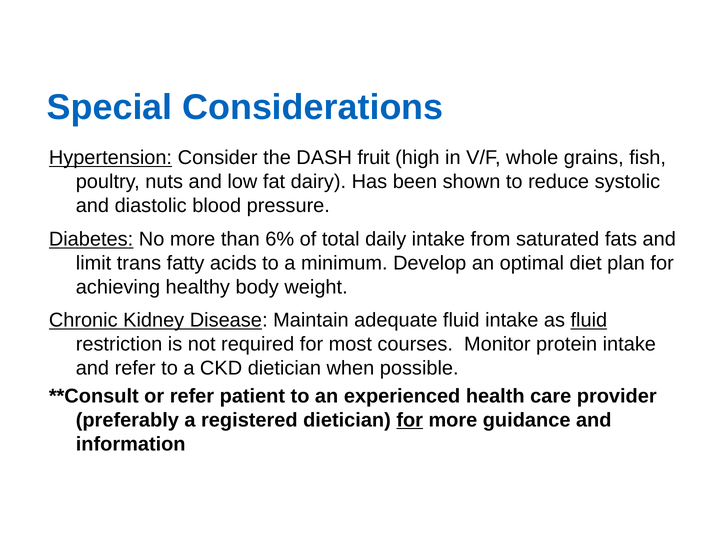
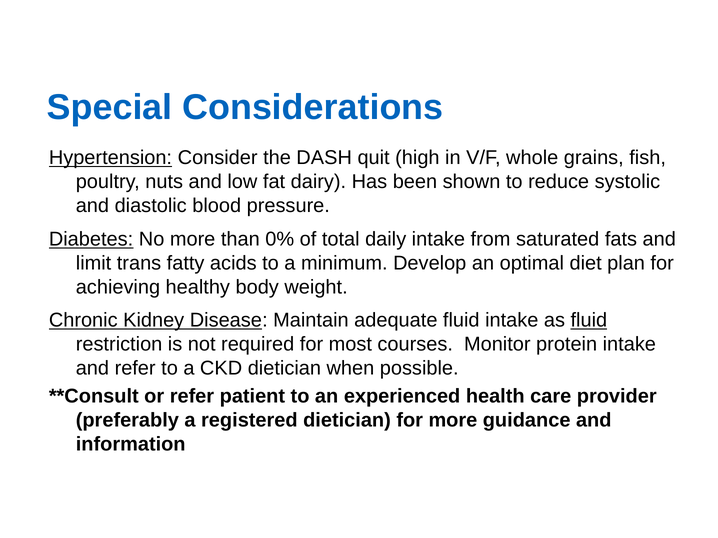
fruit: fruit -> quit
6%: 6% -> 0%
for at (410, 420) underline: present -> none
